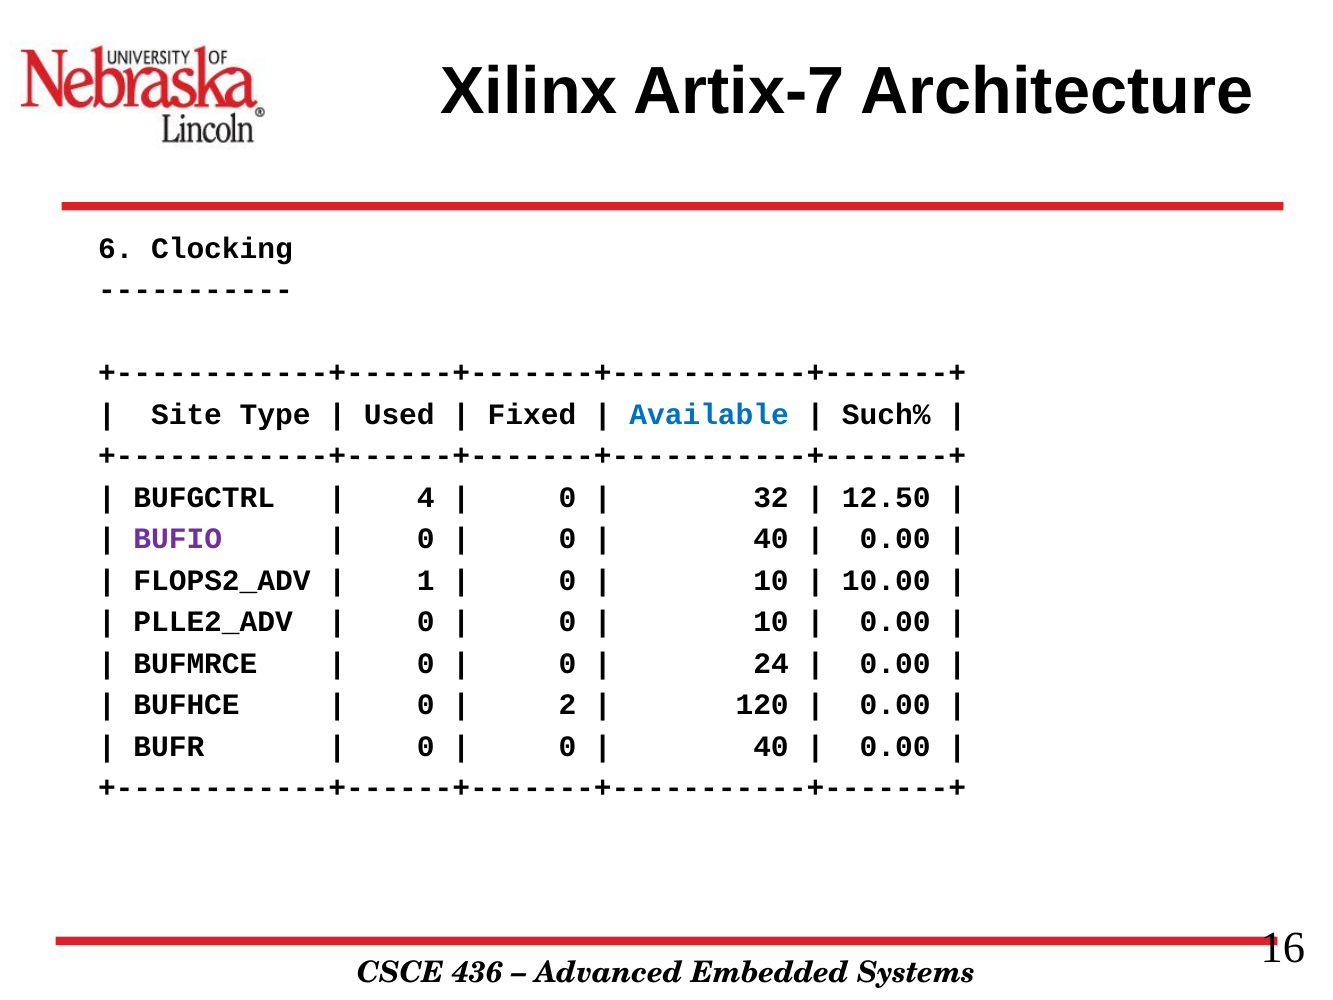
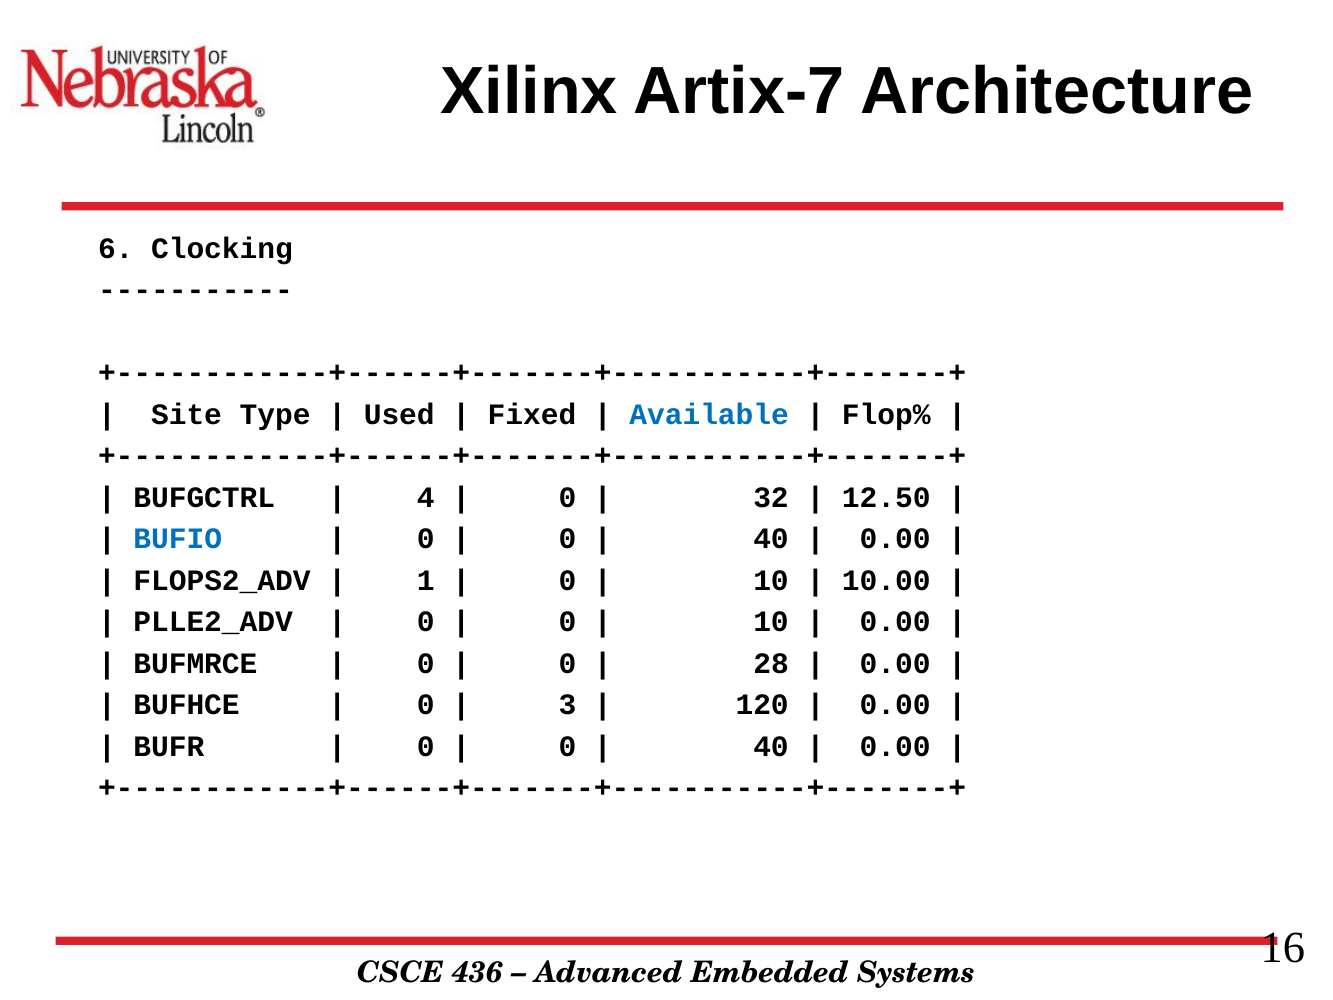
Such%: Such% -> Flop%
BUFIO colour: purple -> blue
24: 24 -> 28
2: 2 -> 3
